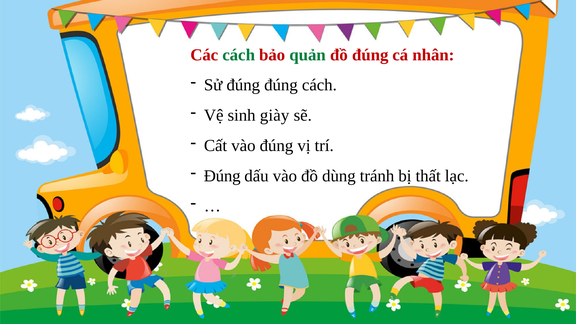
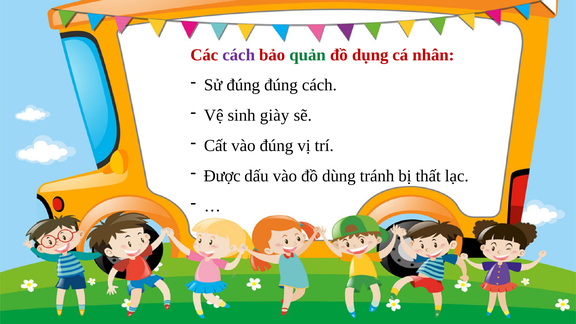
cách at (239, 55) colour: green -> purple
đồ đúng: đúng -> dụng
Đúng at (222, 176): Đúng -> Được
